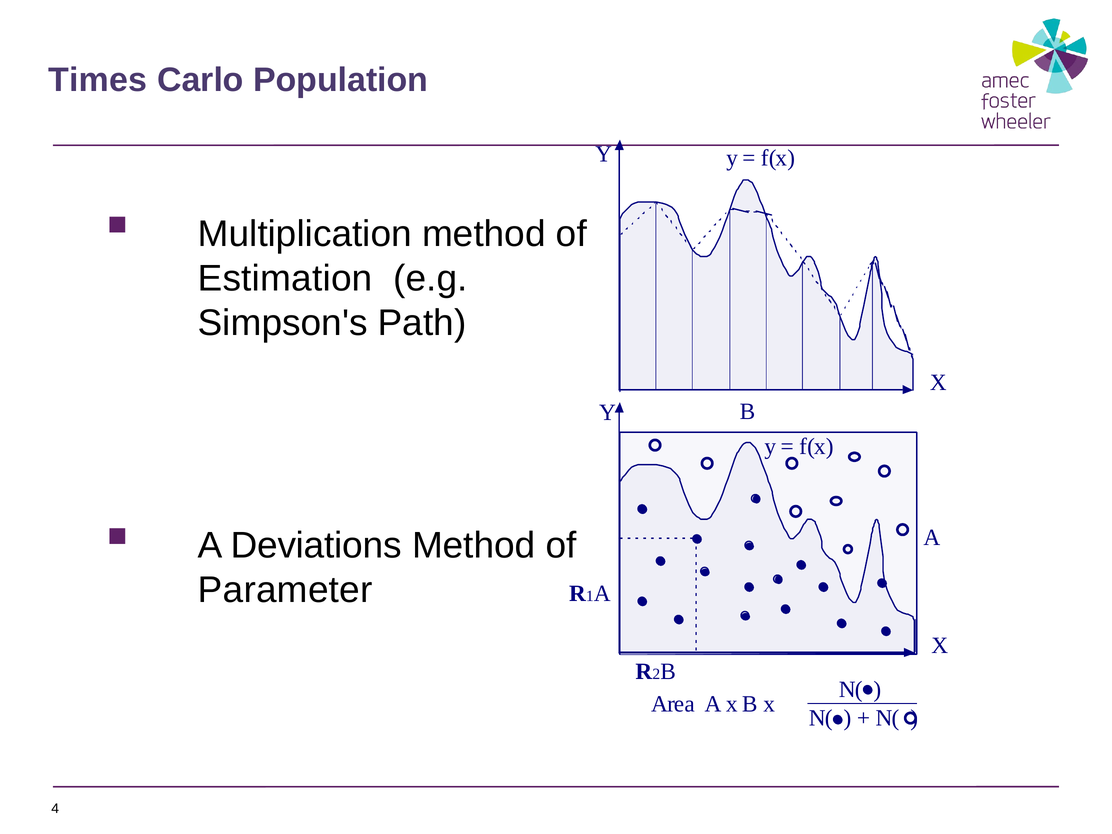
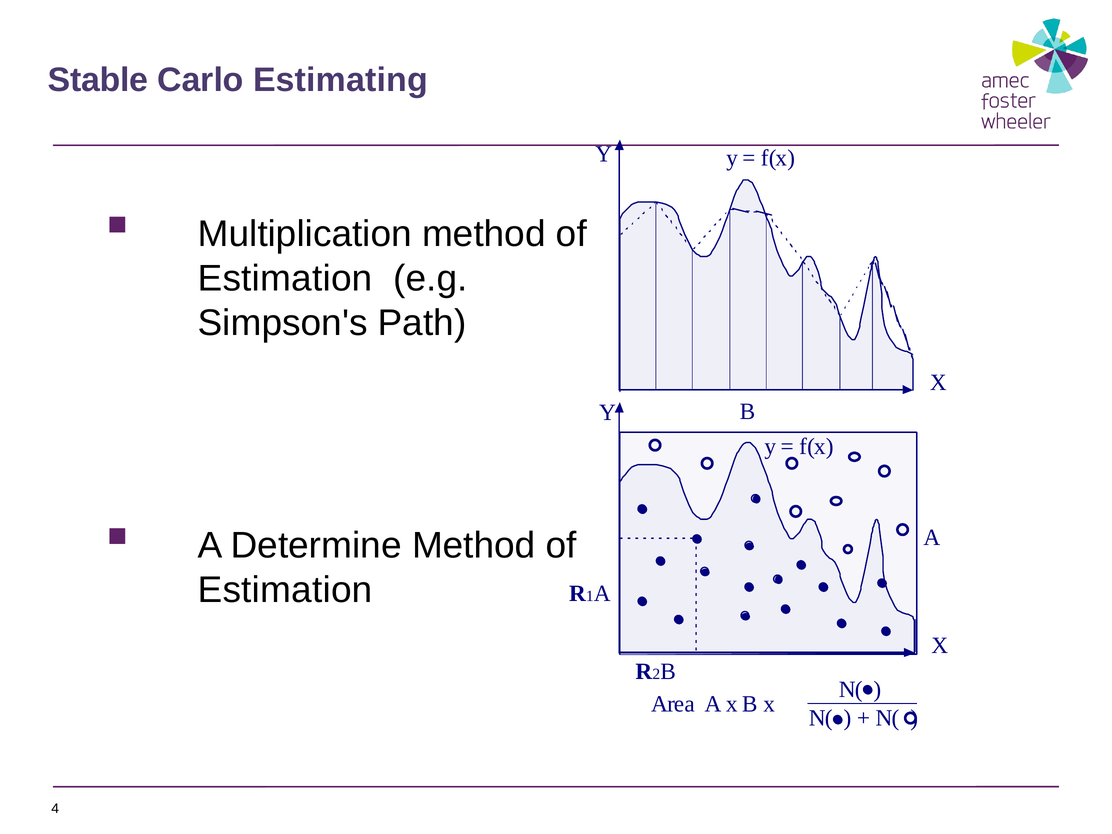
Times: Times -> Stable
Population: Population -> Estimating
Deviations: Deviations -> Determine
Parameter at (285, 590): Parameter -> Estimation
